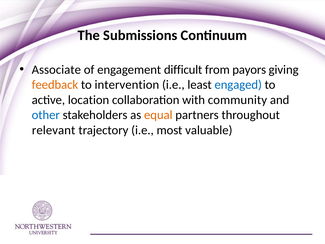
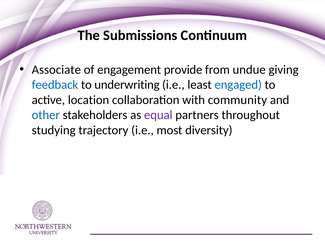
difficult: difficult -> provide
payors: payors -> undue
feedback colour: orange -> blue
intervention: intervention -> underwriting
equal colour: orange -> purple
relevant: relevant -> studying
valuable: valuable -> diversity
